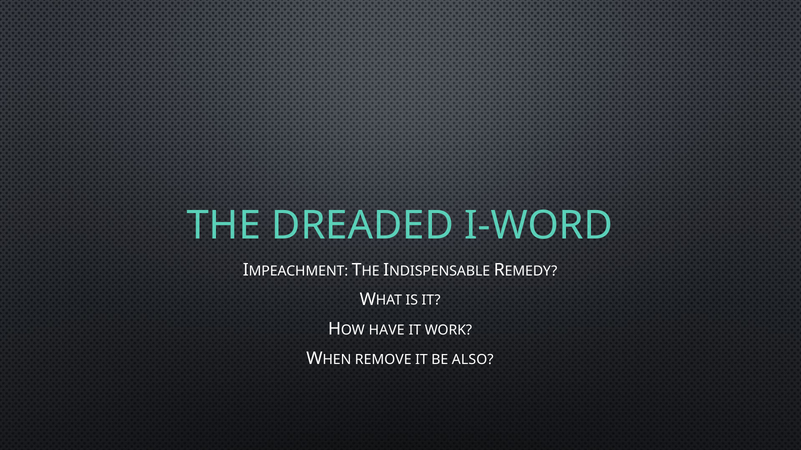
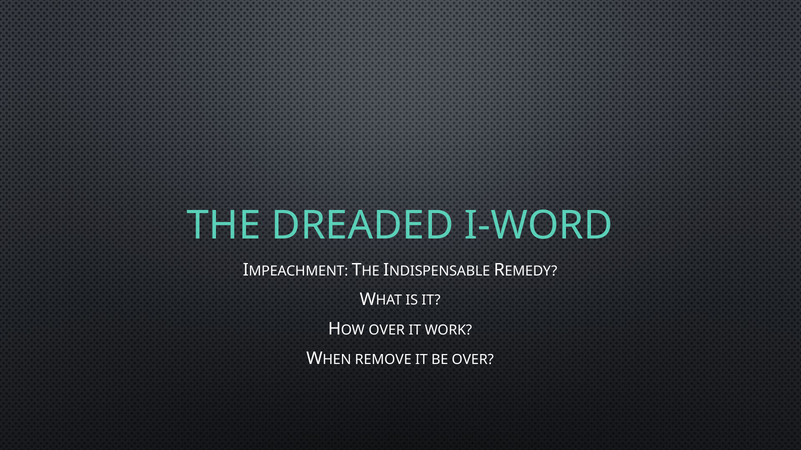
HAVE at (387, 330): HAVE -> OVER
BE ALSO: ALSO -> OVER
